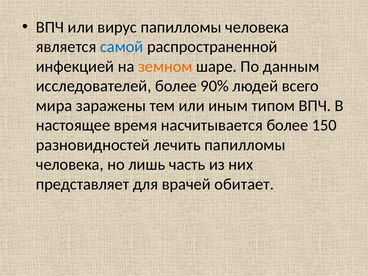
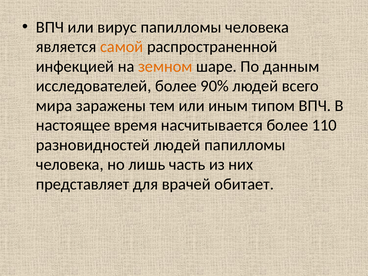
самой colour: blue -> orange
150: 150 -> 110
разновидностей лечить: лечить -> людей
